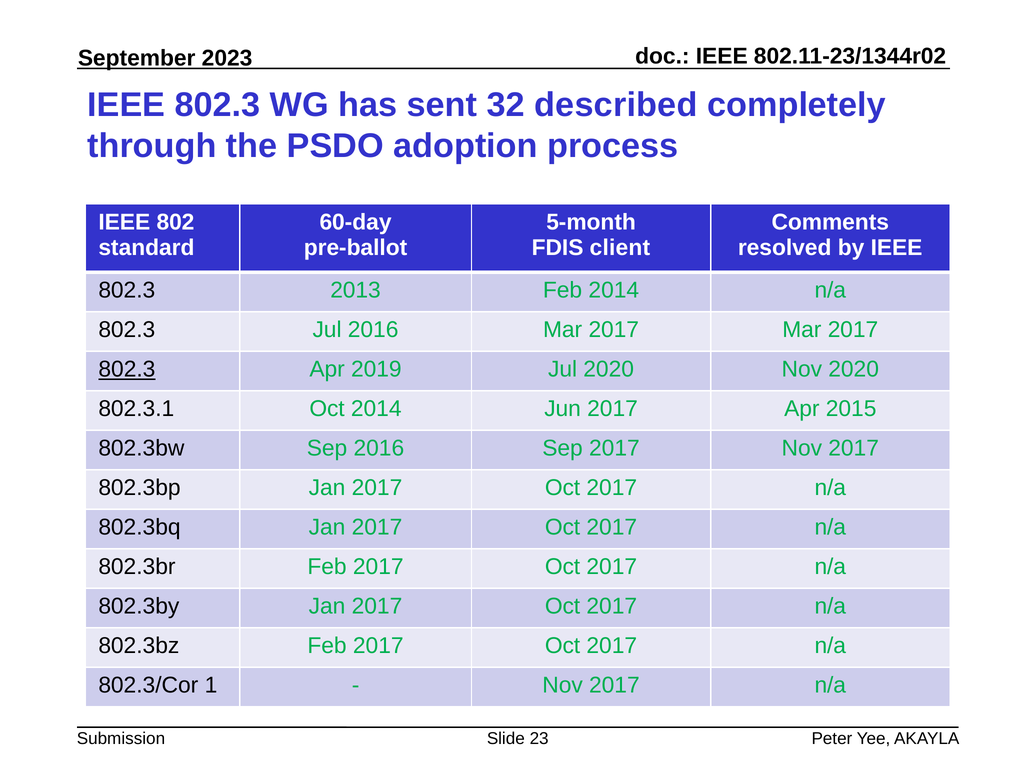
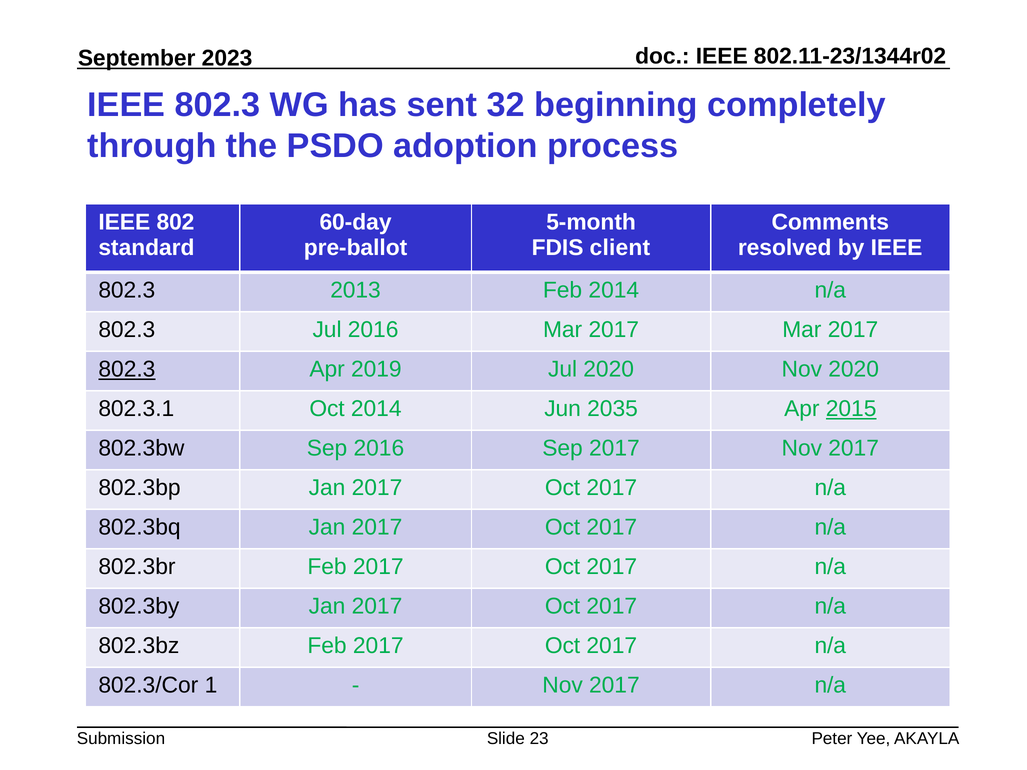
described: described -> beginning
Jun 2017: 2017 -> 2035
2015 underline: none -> present
